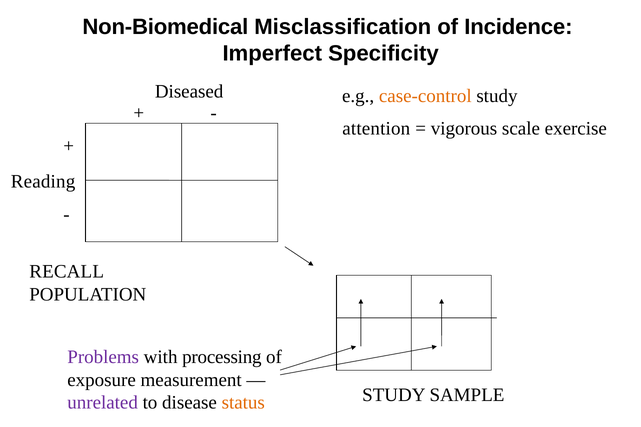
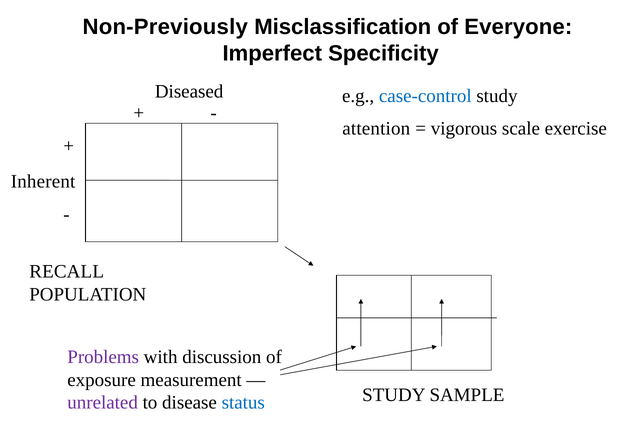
Non-Biomedical: Non-Biomedical -> Non-Previously
Incidence: Incidence -> Everyone
case-control colour: orange -> blue
Reading: Reading -> Inherent
processing: processing -> discussion
status colour: orange -> blue
